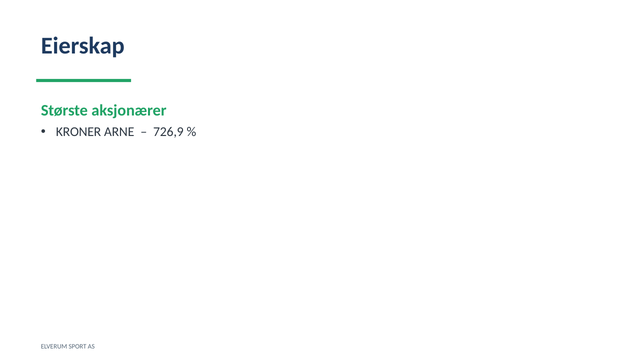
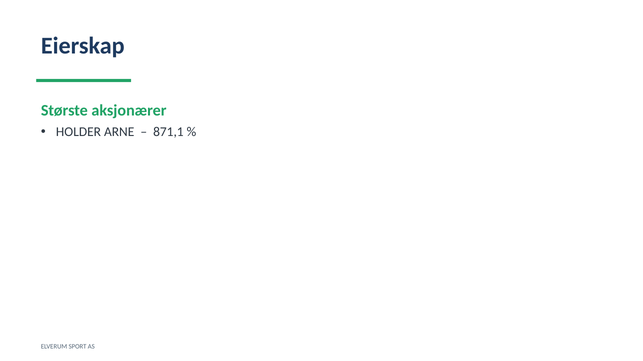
KRONER: KRONER -> HOLDER
726,9: 726,9 -> 871,1
